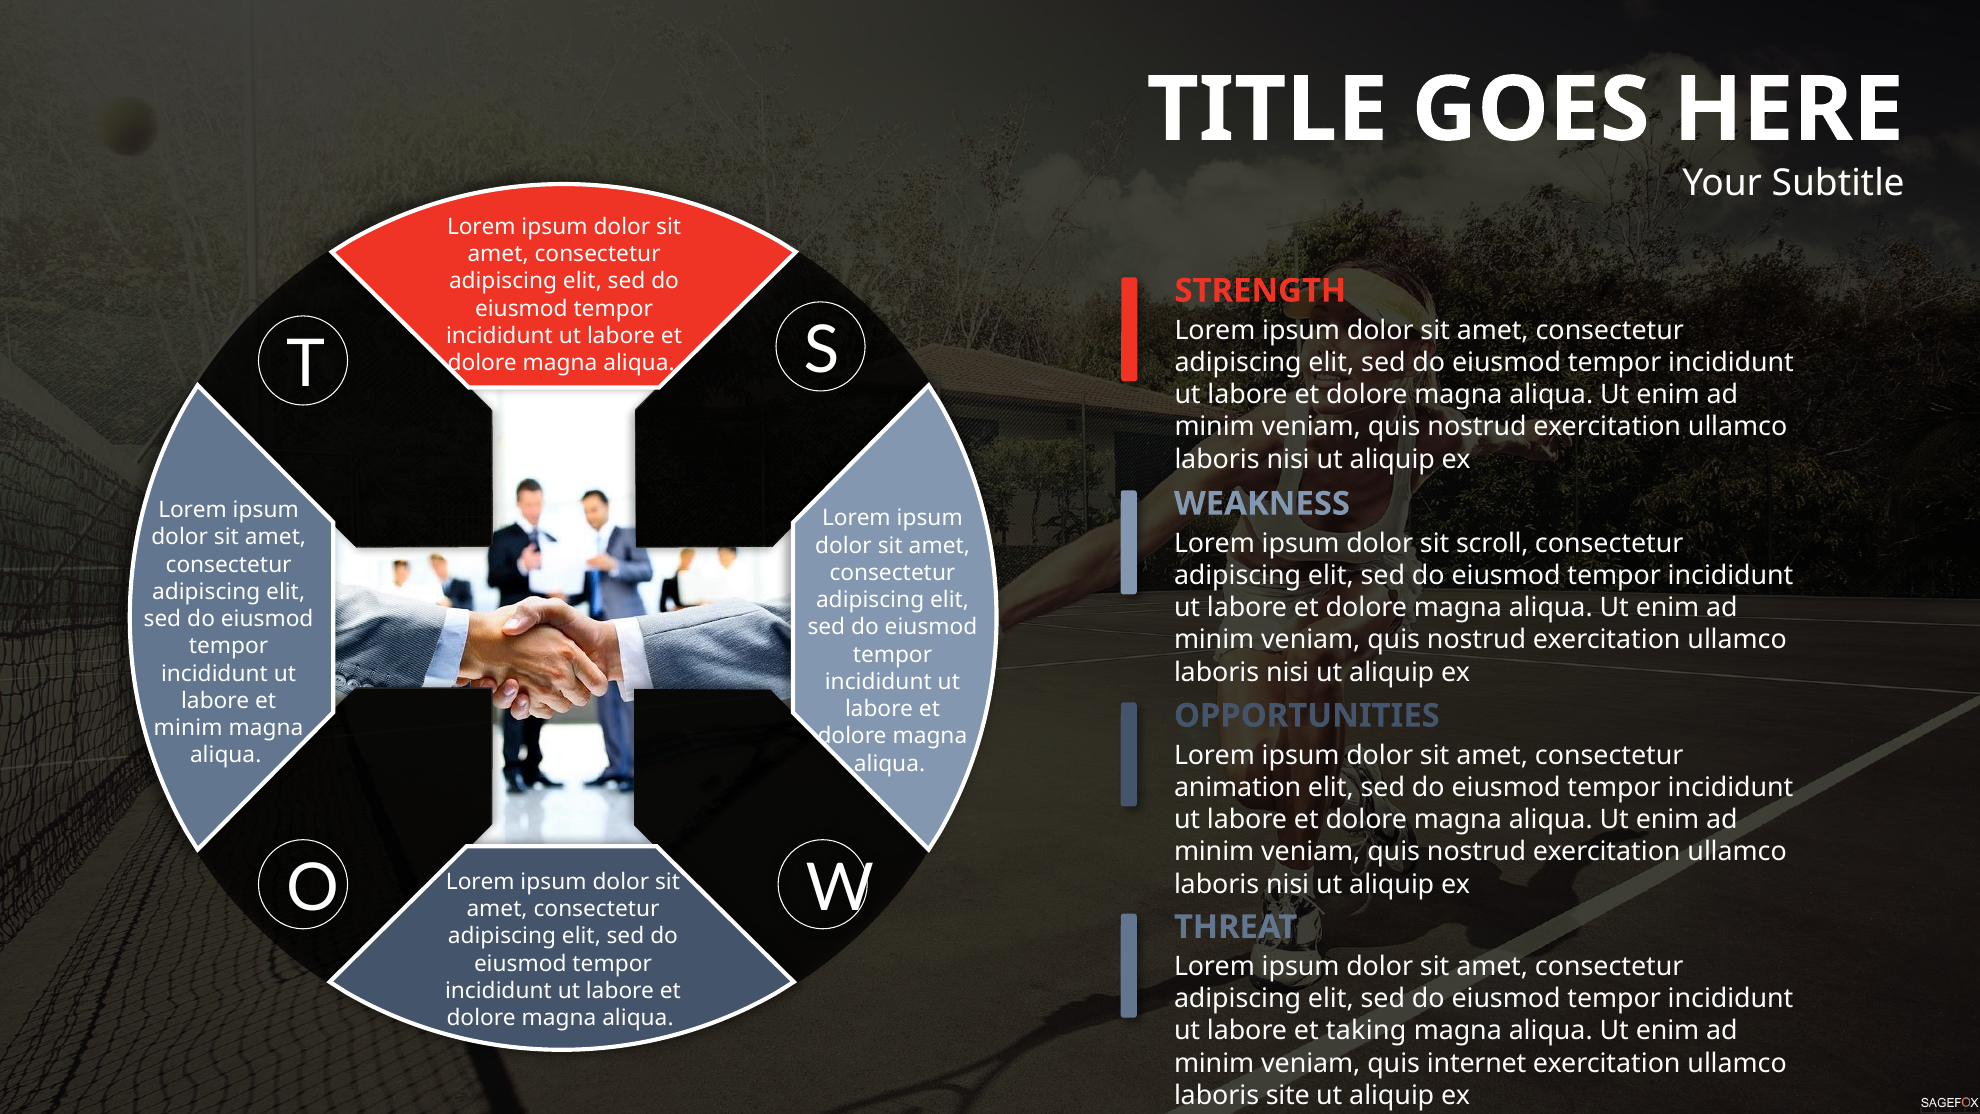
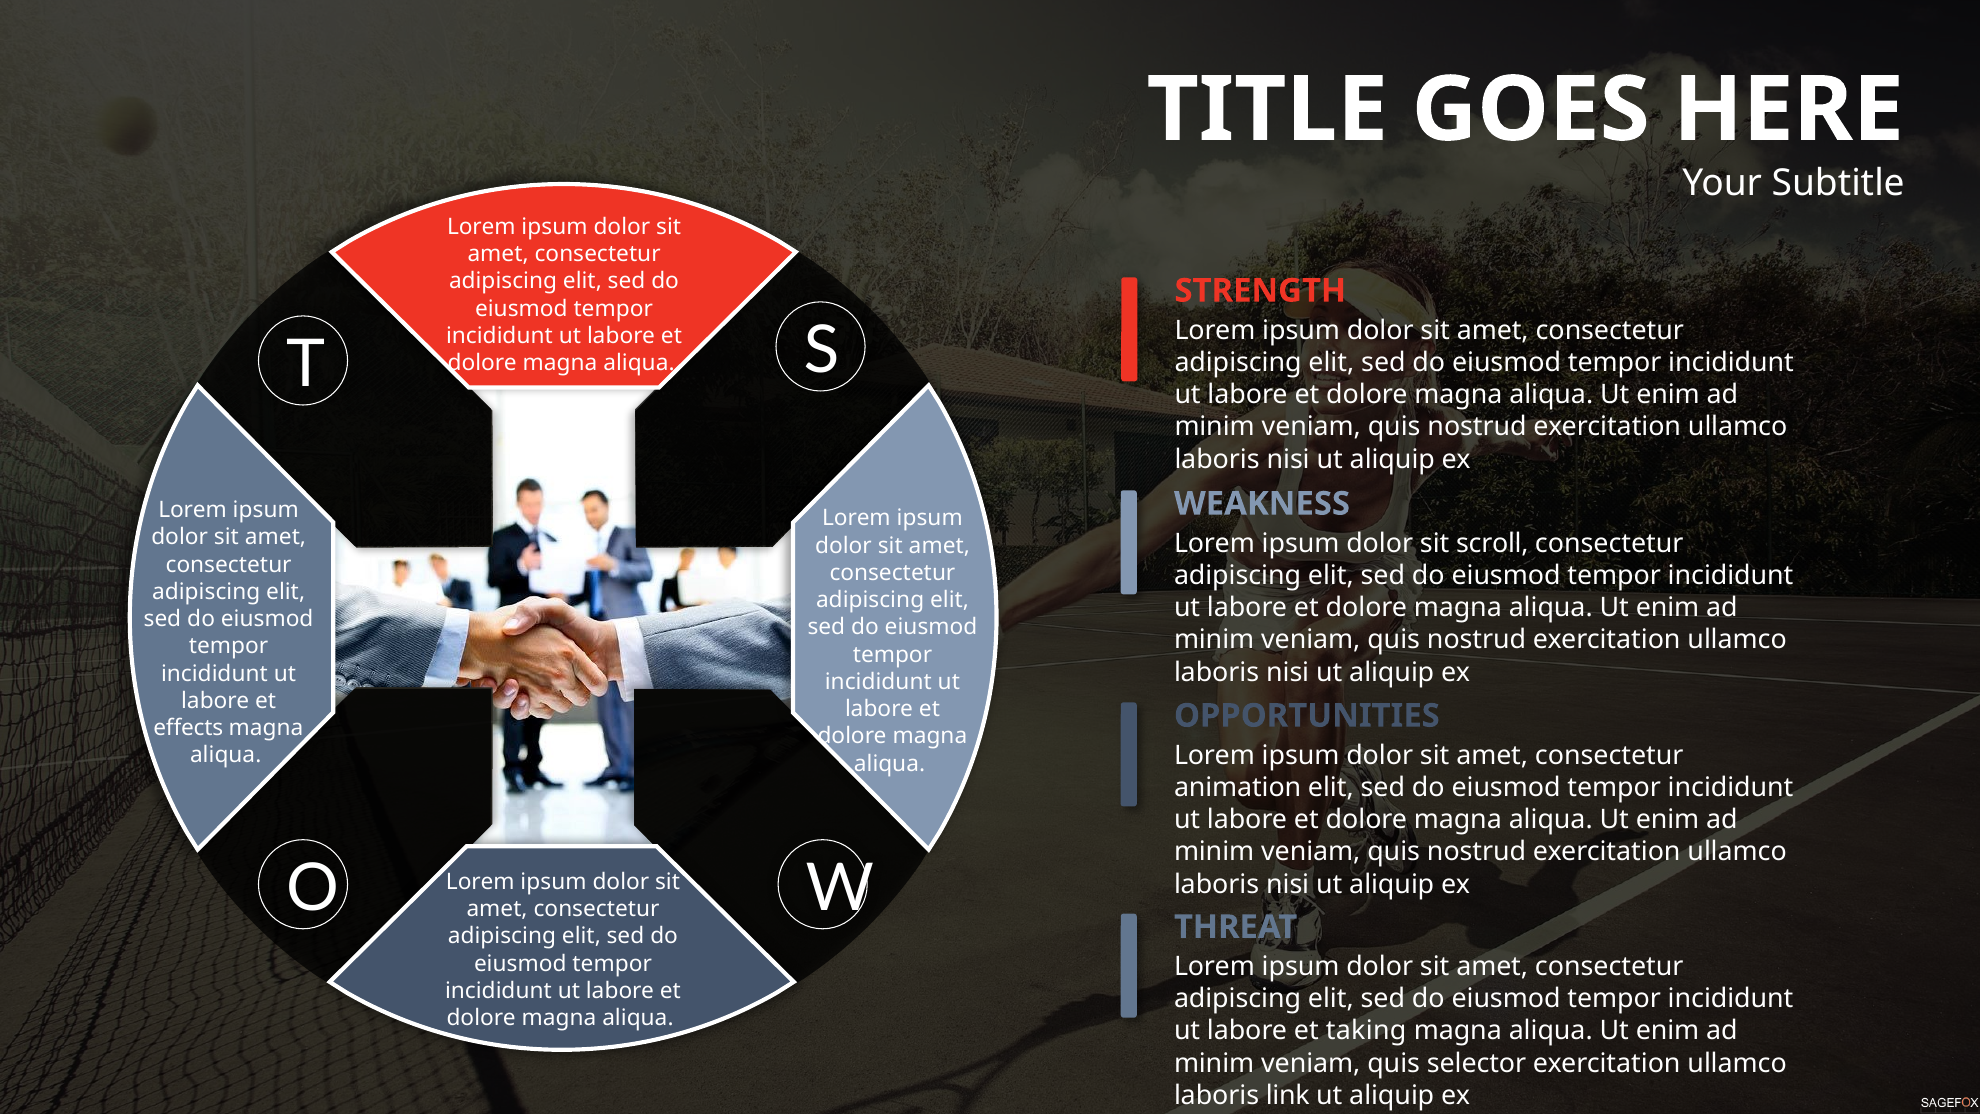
minim at (188, 728): minim -> effects
internet: internet -> selector
site: site -> link
